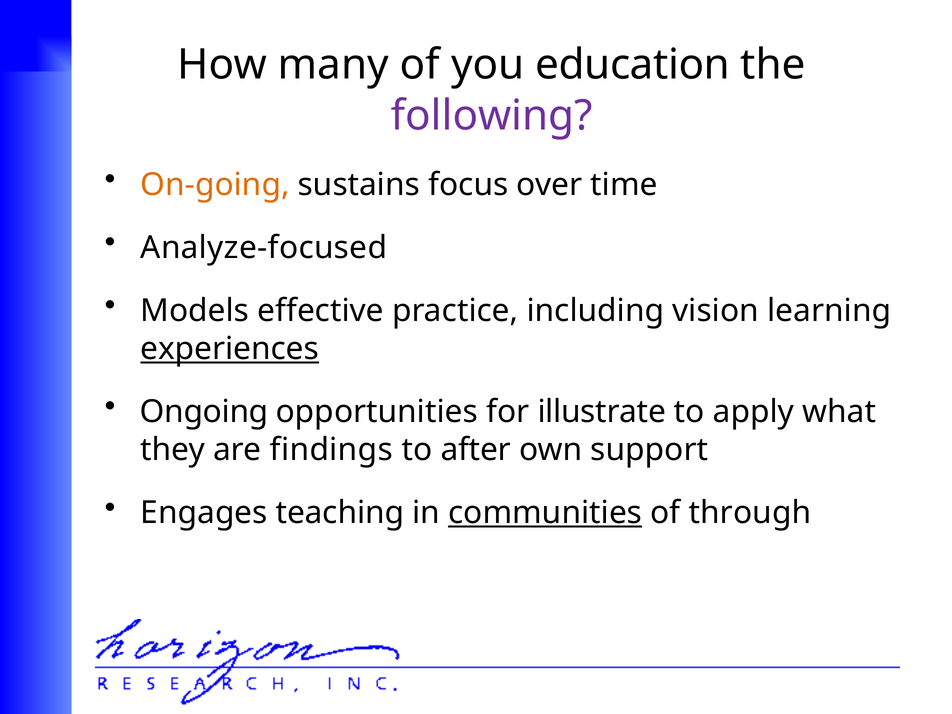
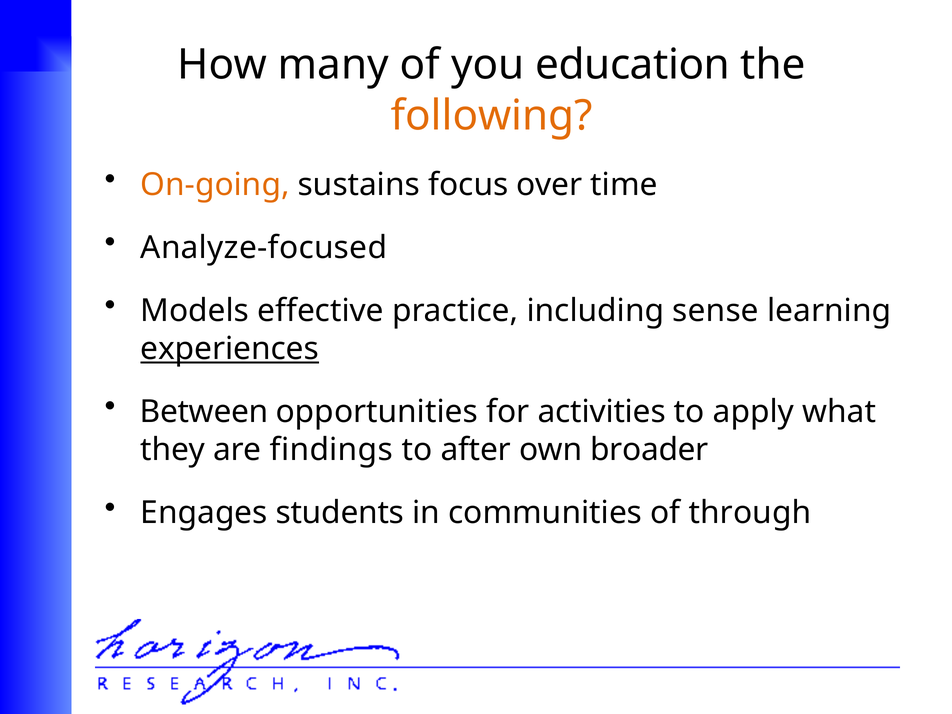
following colour: purple -> orange
vision: vision -> sense
Ongoing: Ongoing -> Between
illustrate: illustrate -> activities
support: support -> broader
teaching: teaching -> students
communities underline: present -> none
